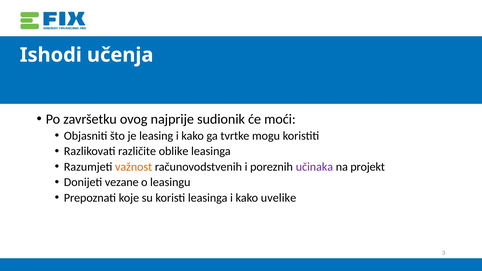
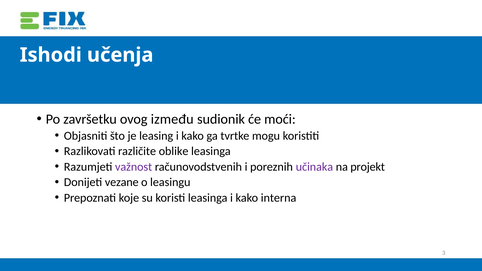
najprije: najprije -> između
važnost colour: orange -> purple
uvelike: uvelike -> interna
